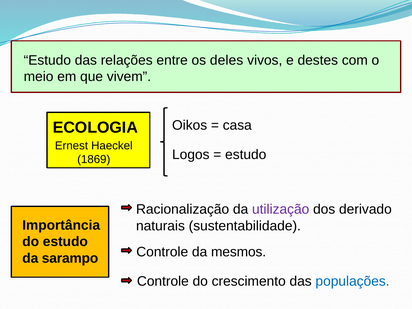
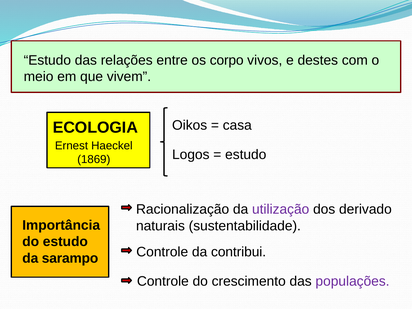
deles: deles -> corpo
mesmos: mesmos -> contribui
populações colour: blue -> purple
